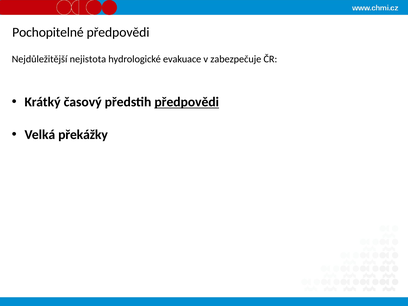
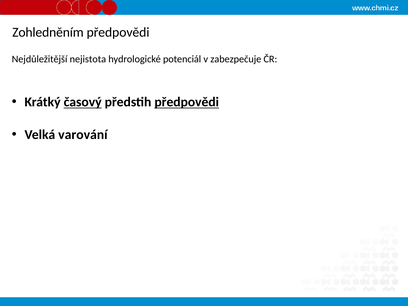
Pochopitelné: Pochopitelné -> Zohledněním
evakuace: evakuace -> potenciál
časový underline: none -> present
překážky: překážky -> varování
